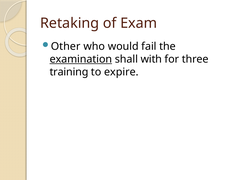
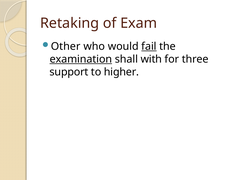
fail underline: none -> present
training: training -> support
expire: expire -> higher
